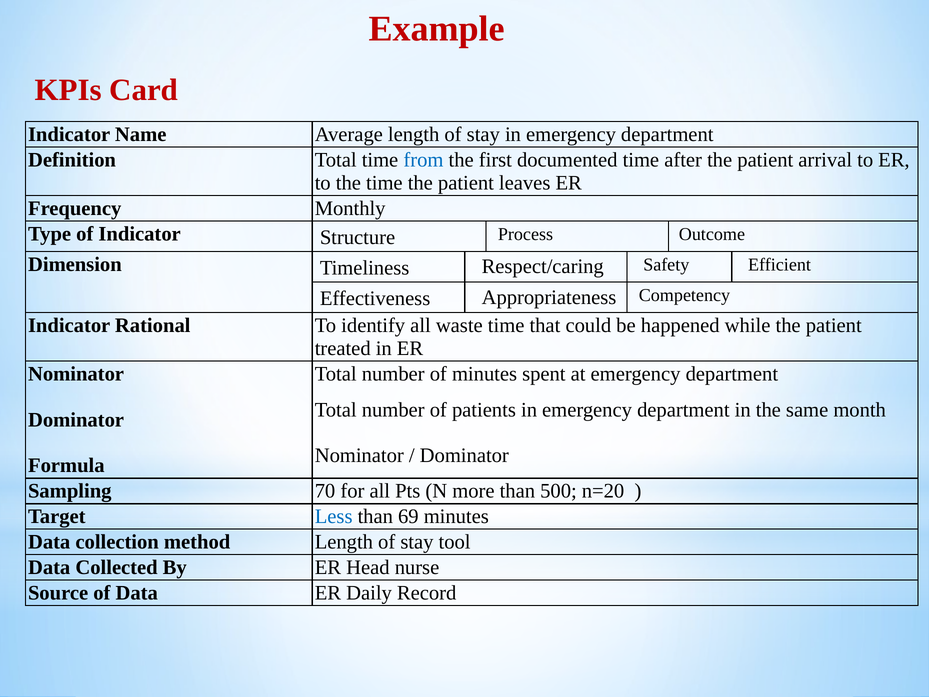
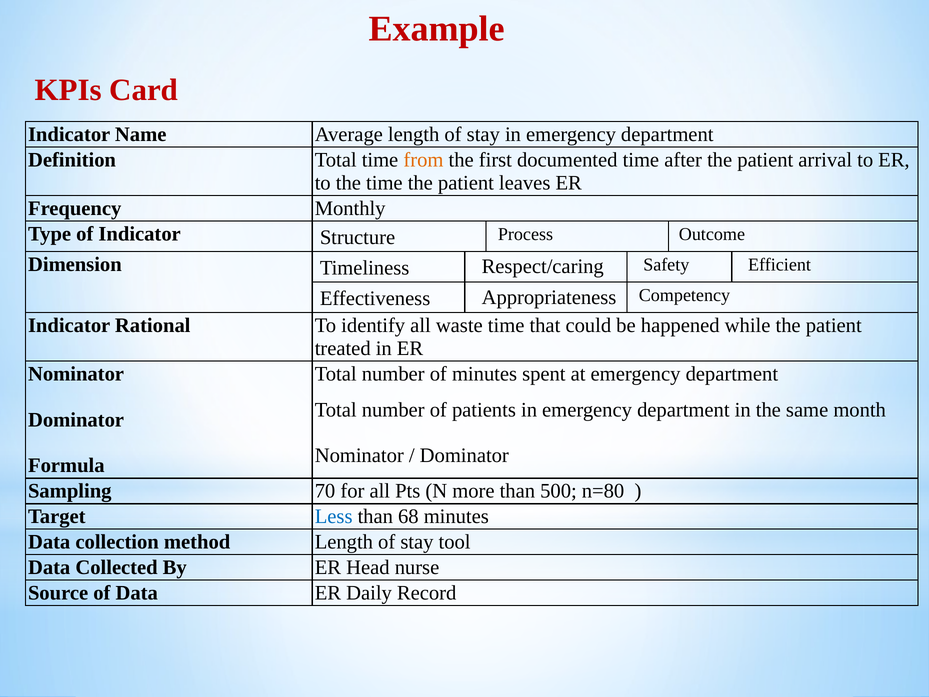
from colour: blue -> orange
n=20: n=20 -> n=80
69: 69 -> 68
